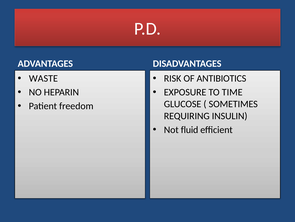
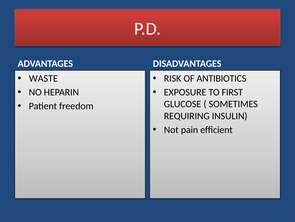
TIME: TIME -> FIRST
fluid: fluid -> pain
